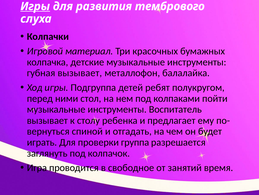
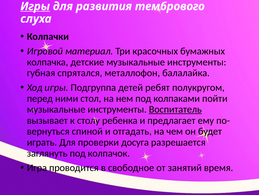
губная вызывает: вызывает -> спрятался
Воспитатель underline: none -> present
группа: группа -> досуга
